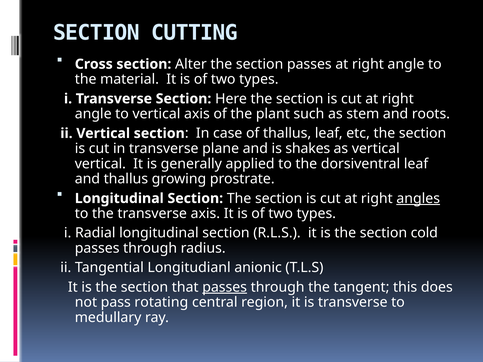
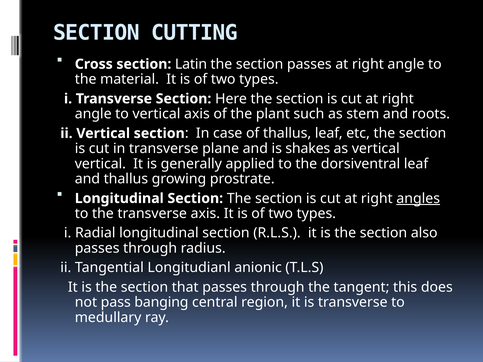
Alter: Alter -> Latin
cold: cold -> also
passes at (225, 287) underline: present -> none
rotating: rotating -> banging
